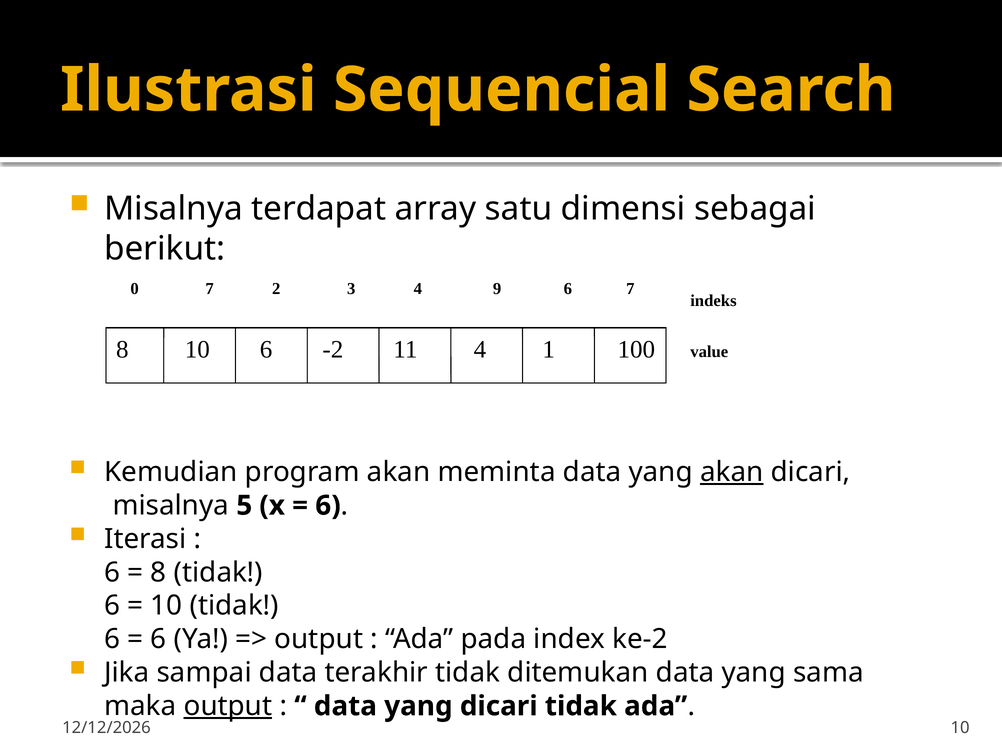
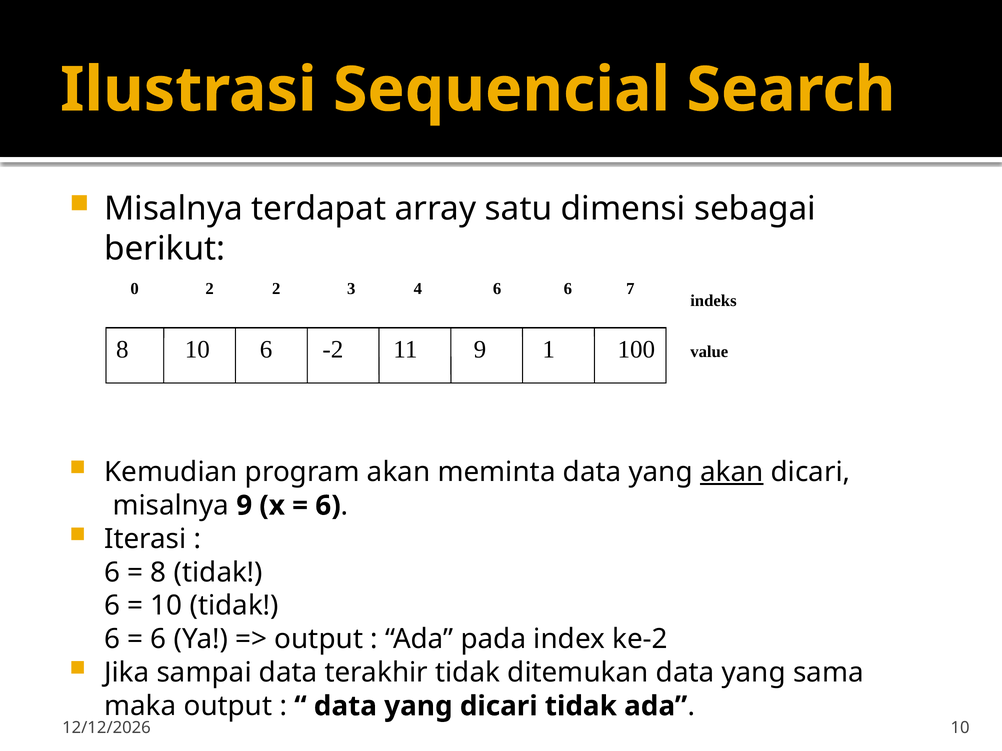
0 7: 7 -> 2
4 9: 9 -> 6
11 4: 4 -> 9
misalnya 5: 5 -> 9
output at (228, 707) underline: present -> none
